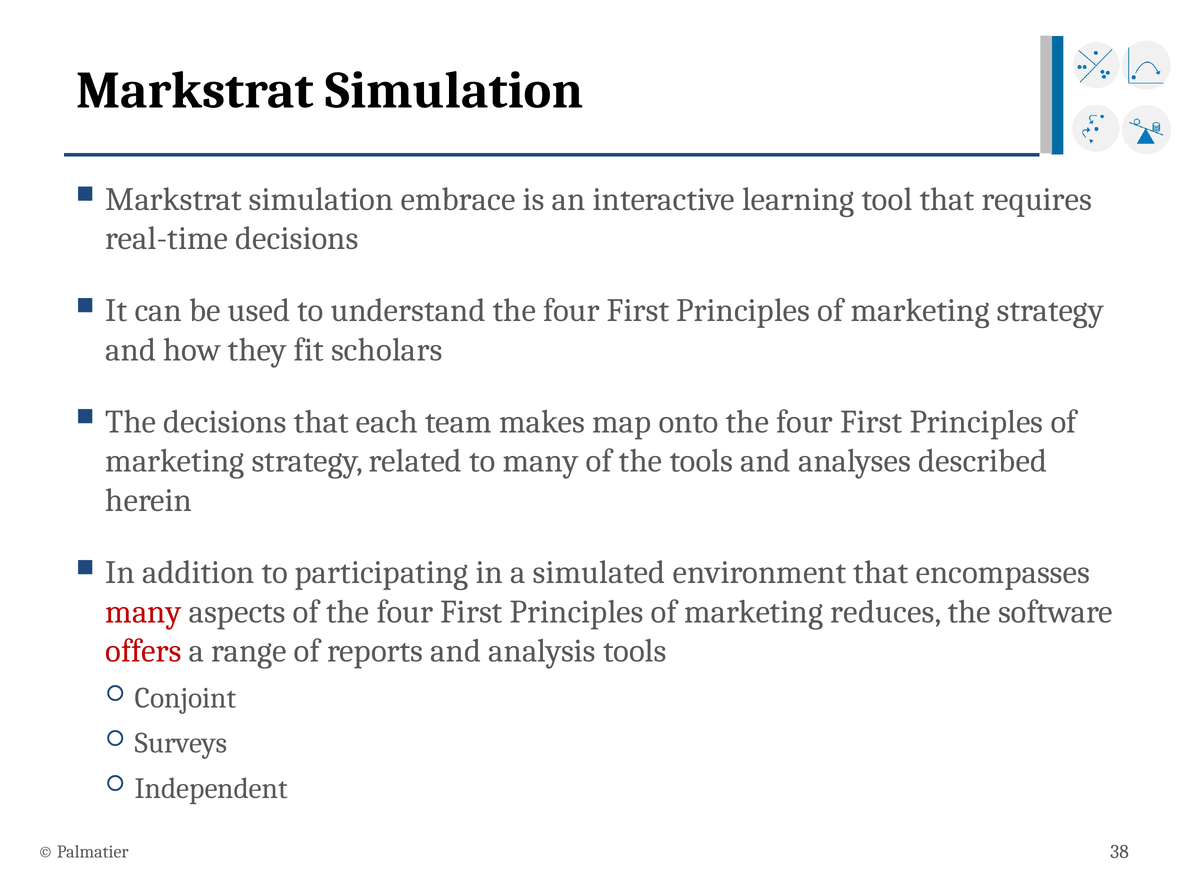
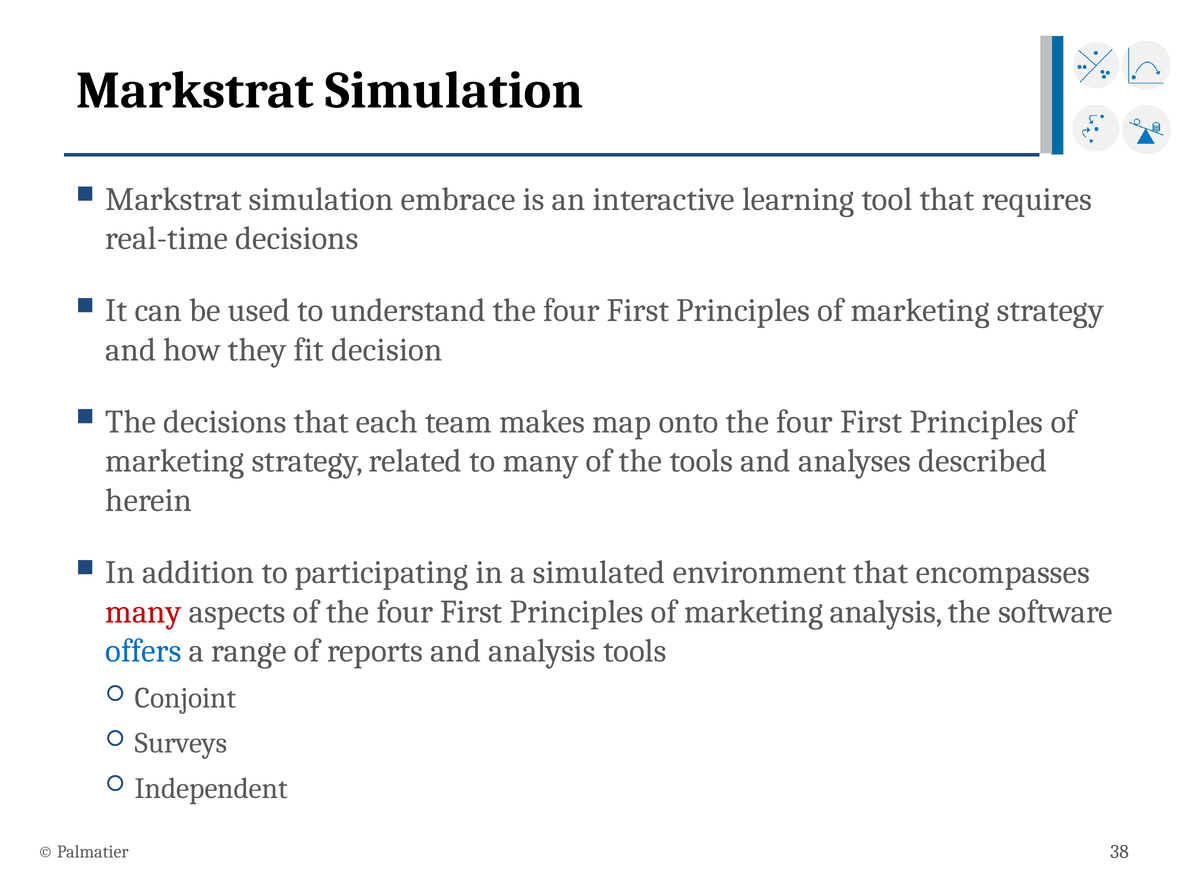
scholars: scholars -> decision
marketing reduces: reduces -> analysis
offers colour: red -> blue
